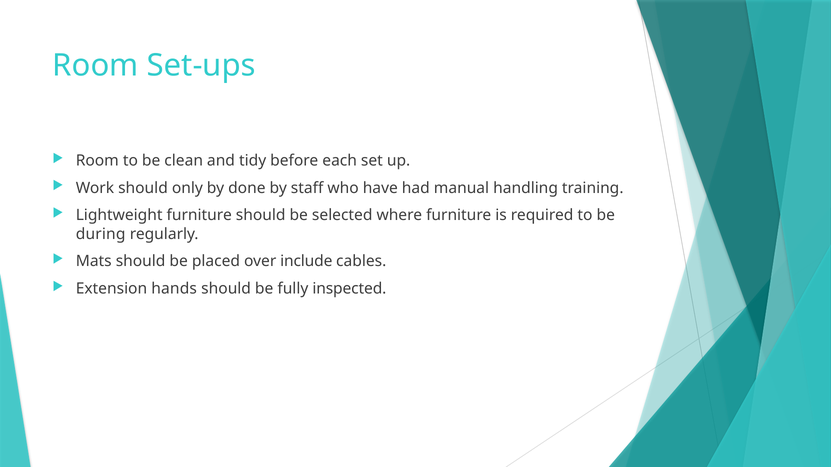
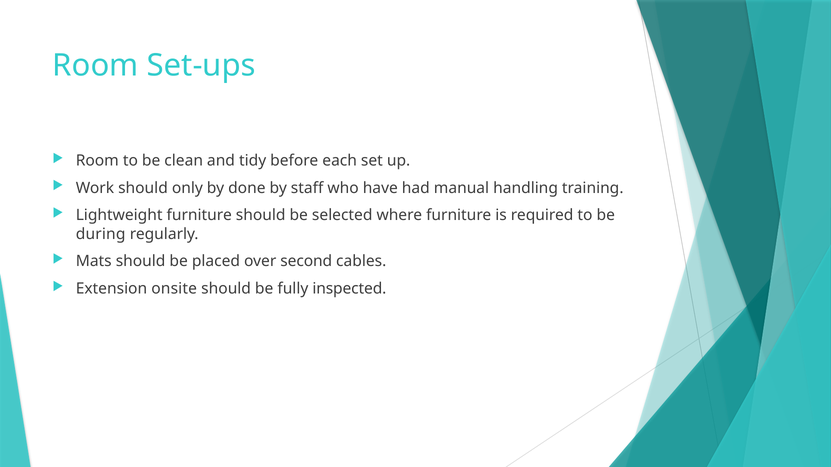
include: include -> second
hands: hands -> onsite
